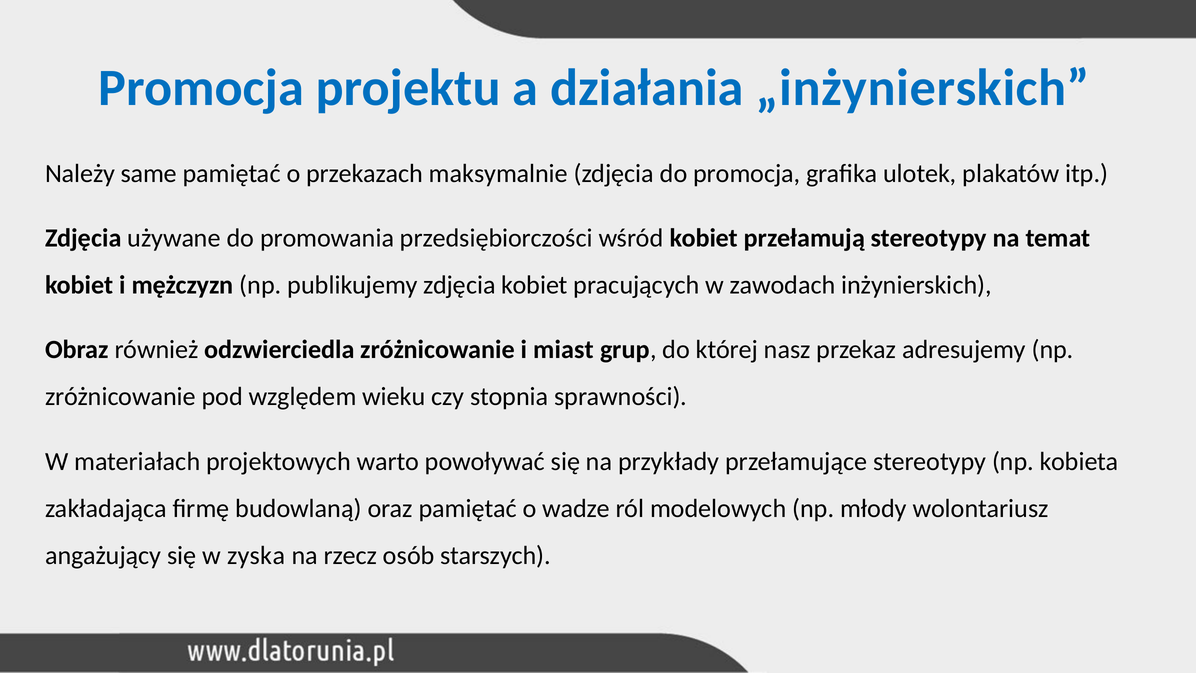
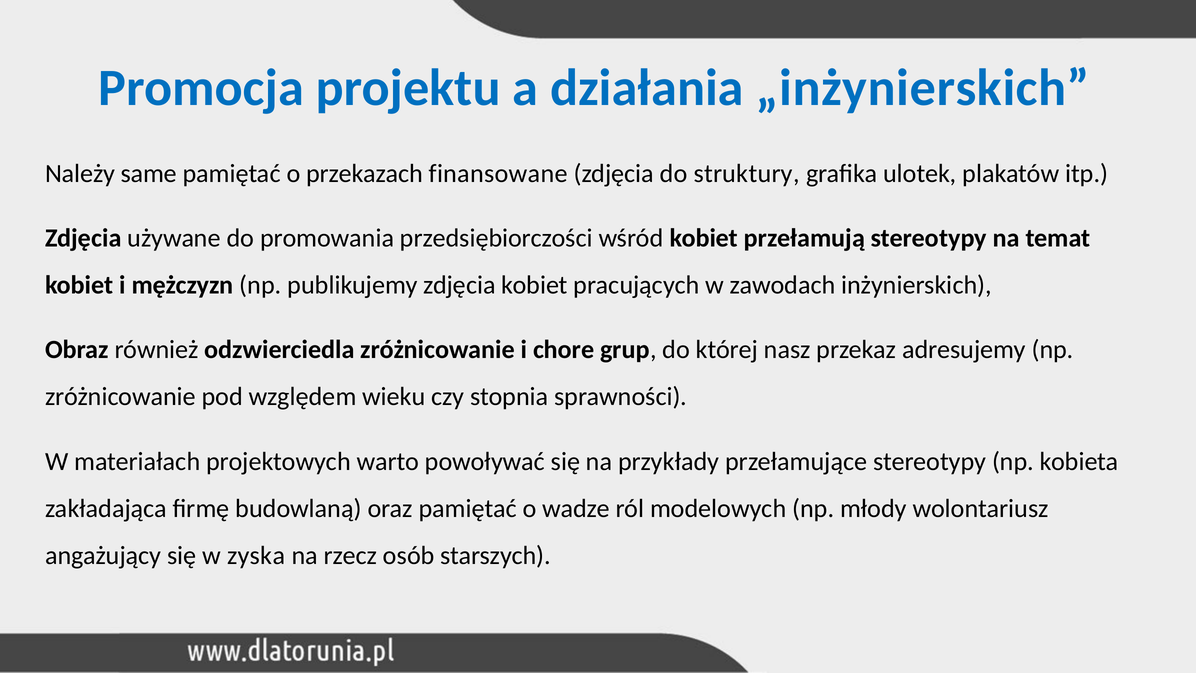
maksymalnie: maksymalnie -> finansowane
do promocja: promocja -> struktury
miast: miast -> chore
